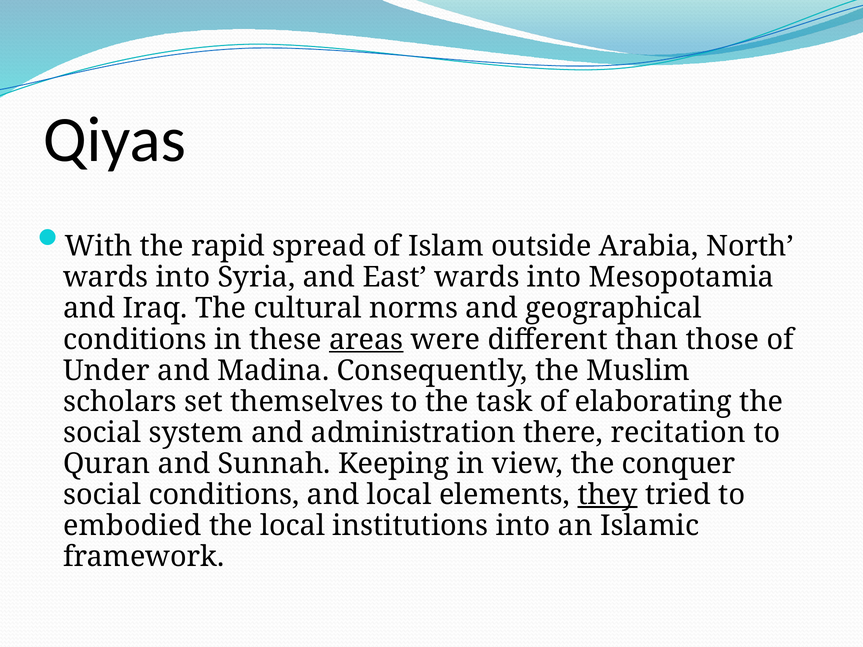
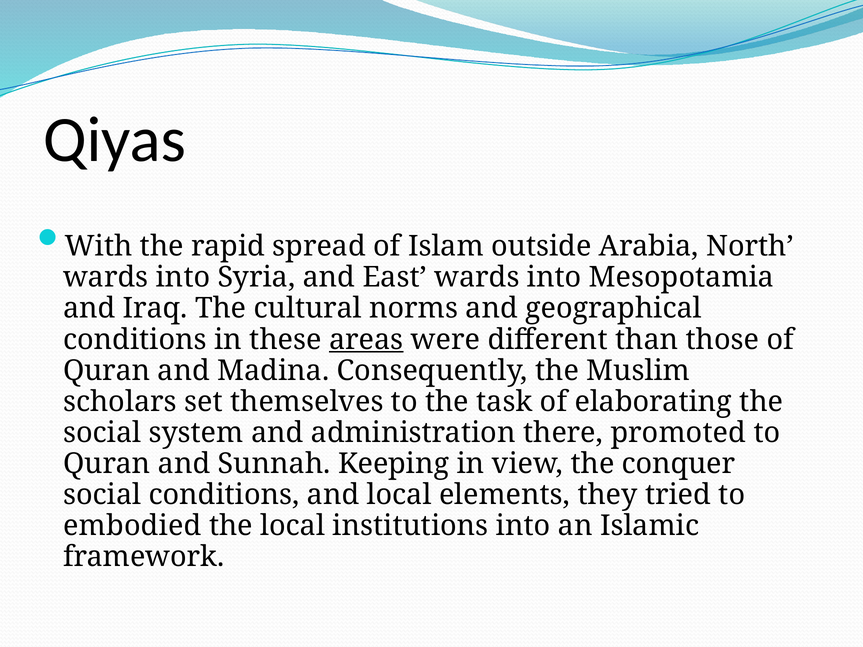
Under at (106, 371): Under -> Quran
recitation: recitation -> promoted
they underline: present -> none
